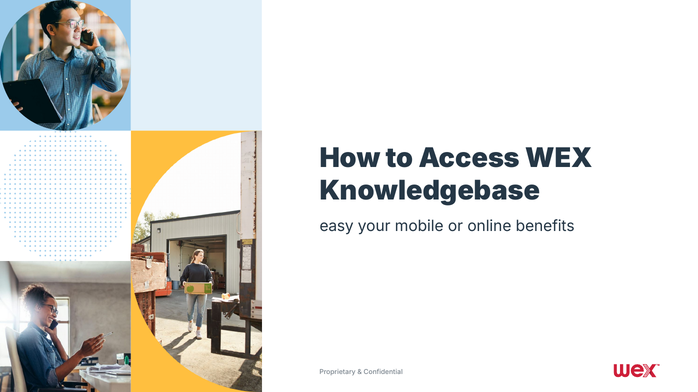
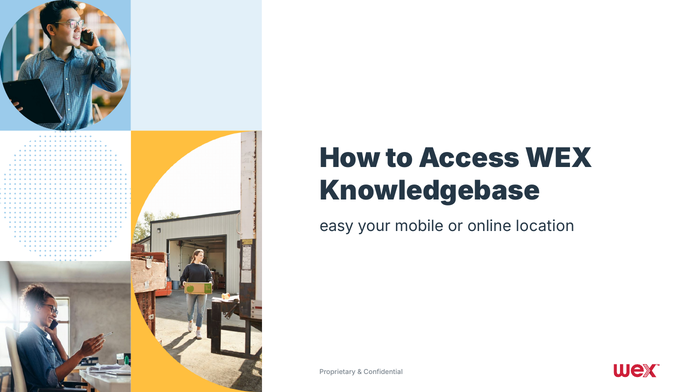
benefits: benefits -> location
